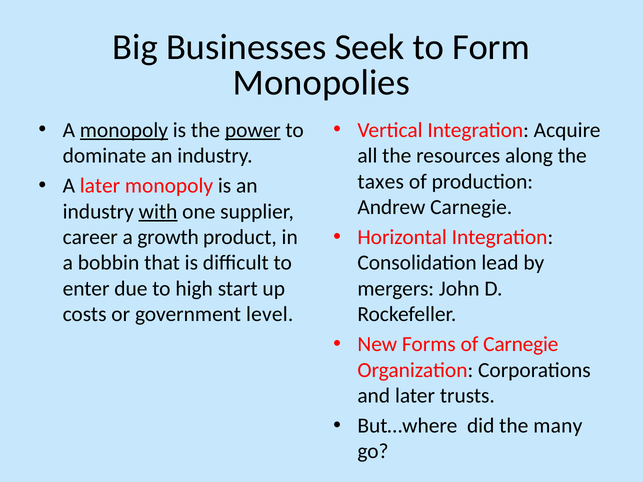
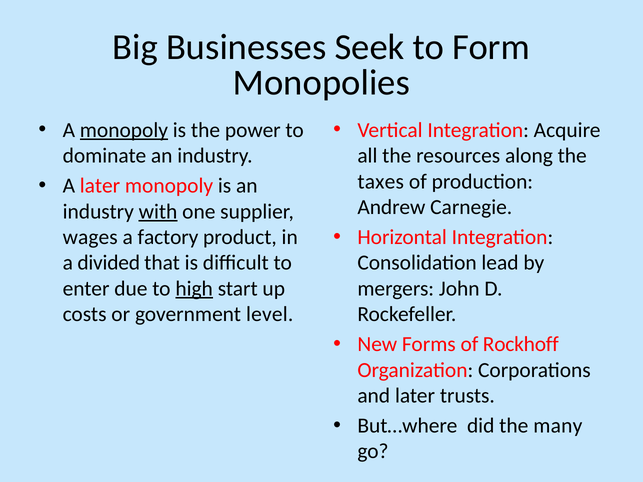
power underline: present -> none
career: career -> wages
growth: growth -> factory
bobbin: bobbin -> divided
high underline: none -> present
of Carnegie: Carnegie -> Rockhoff
